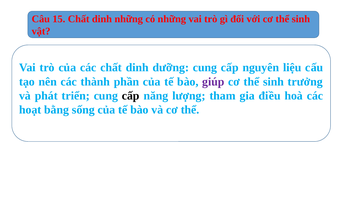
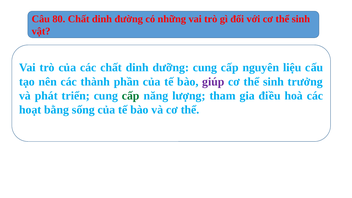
15: 15 -> 80
dinh những: những -> đường
cấp at (131, 96) colour: black -> green
